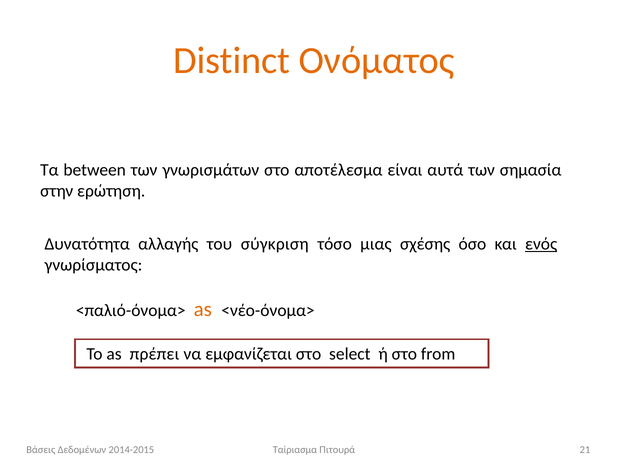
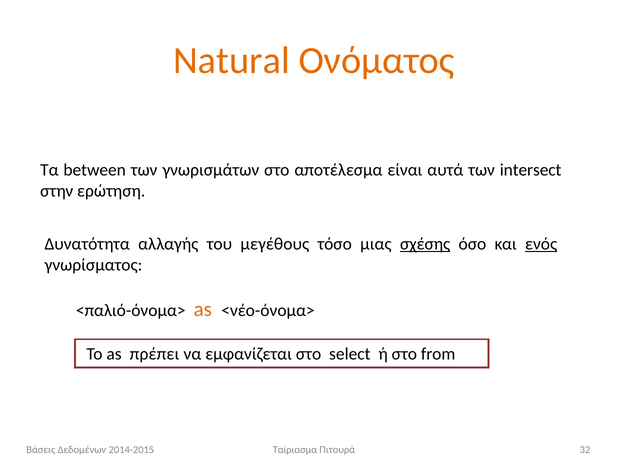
Distinct: Distinct -> Natural
σημασία: σημασία -> intersect
σύγκριση: σύγκριση -> μεγέθους
σχέσης underline: none -> present
21: 21 -> 32
